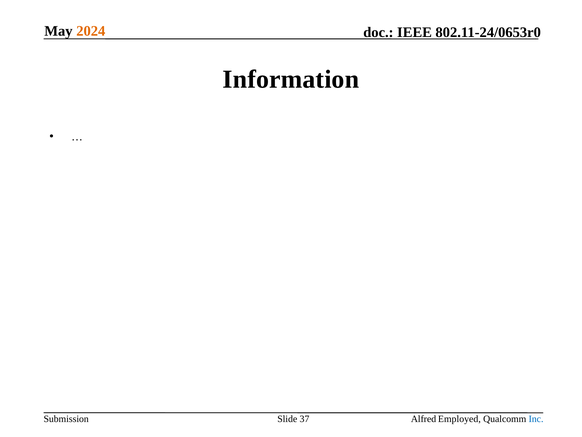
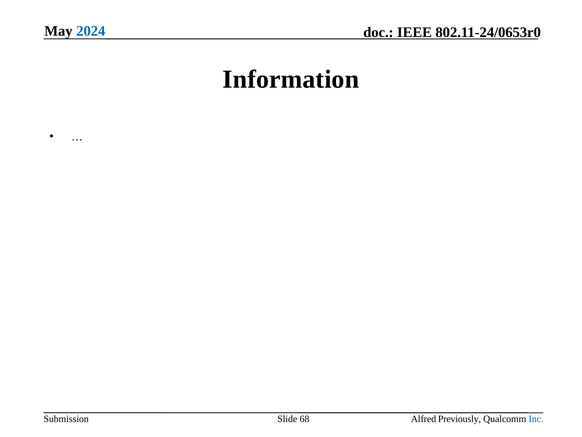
2024 colour: orange -> blue
37: 37 -> 68
Employed: Employed -> Previously
